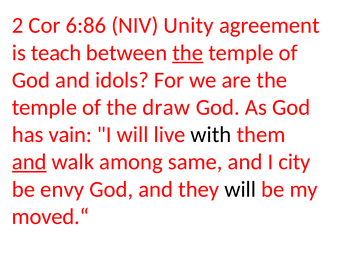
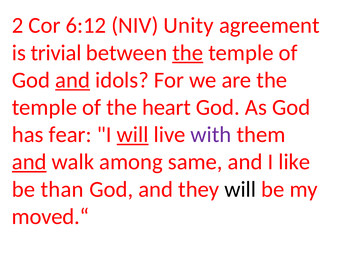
6:86: 6:86 -> 6:12
teach: teach -> trivial
and at (73, 80) underline: none -> present
draw: draw -> heart
vain: vain -> fear
will at (133, 135) underline: none -> present
with colour: black -> purple
city: city -> like
envy: envy -> than
